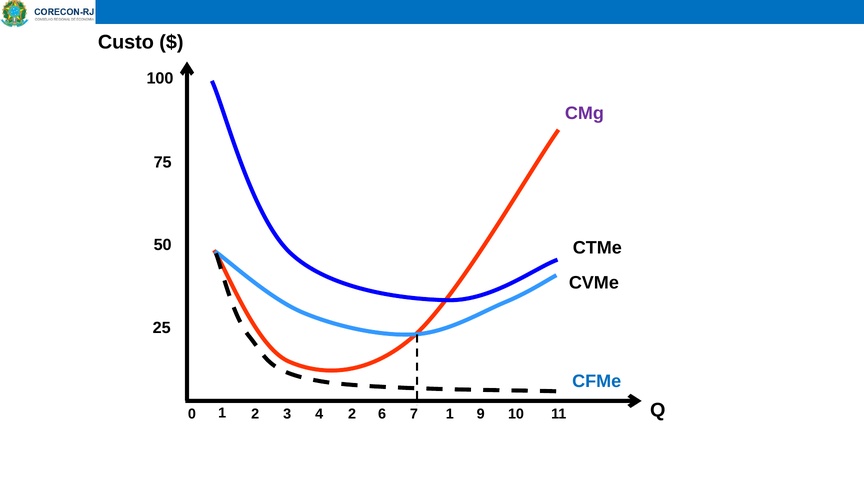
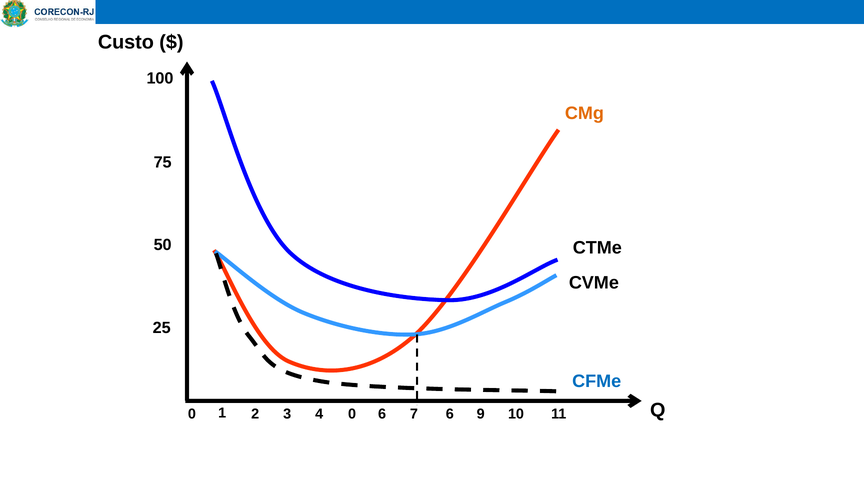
CMg colour: purple -> orange
4 2: 2 -> 0
7 1: 1 -> 6
